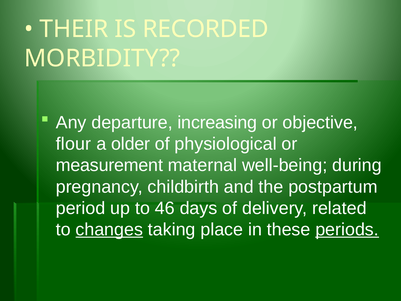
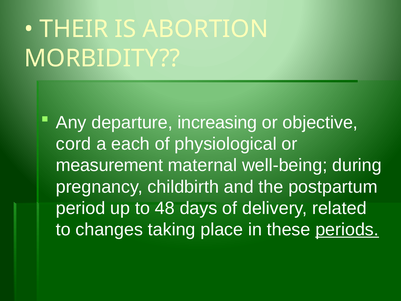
RECORDED: RECORDED -> ABORTION
flour: flour -> cord
older: older -> each
46: 46 -> 48
changes underline: present -> none
